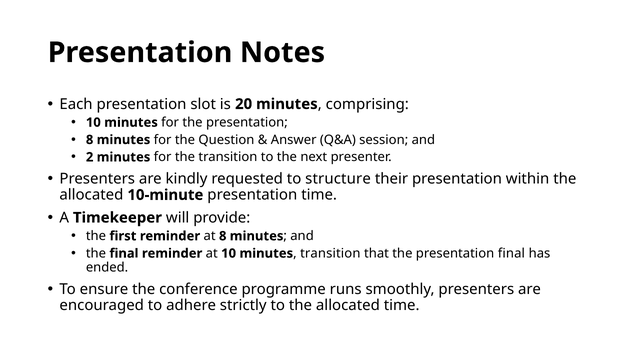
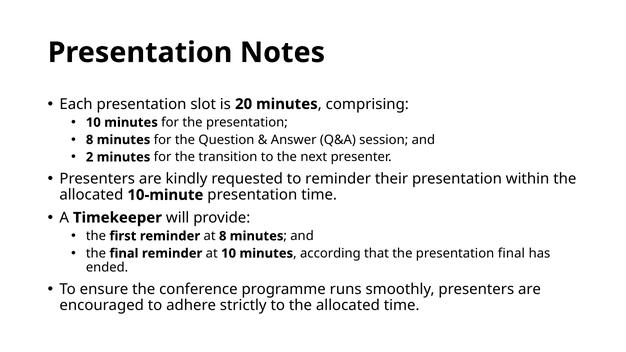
to structure: structure -> reminder
transition at (330, 253): transition -> according
